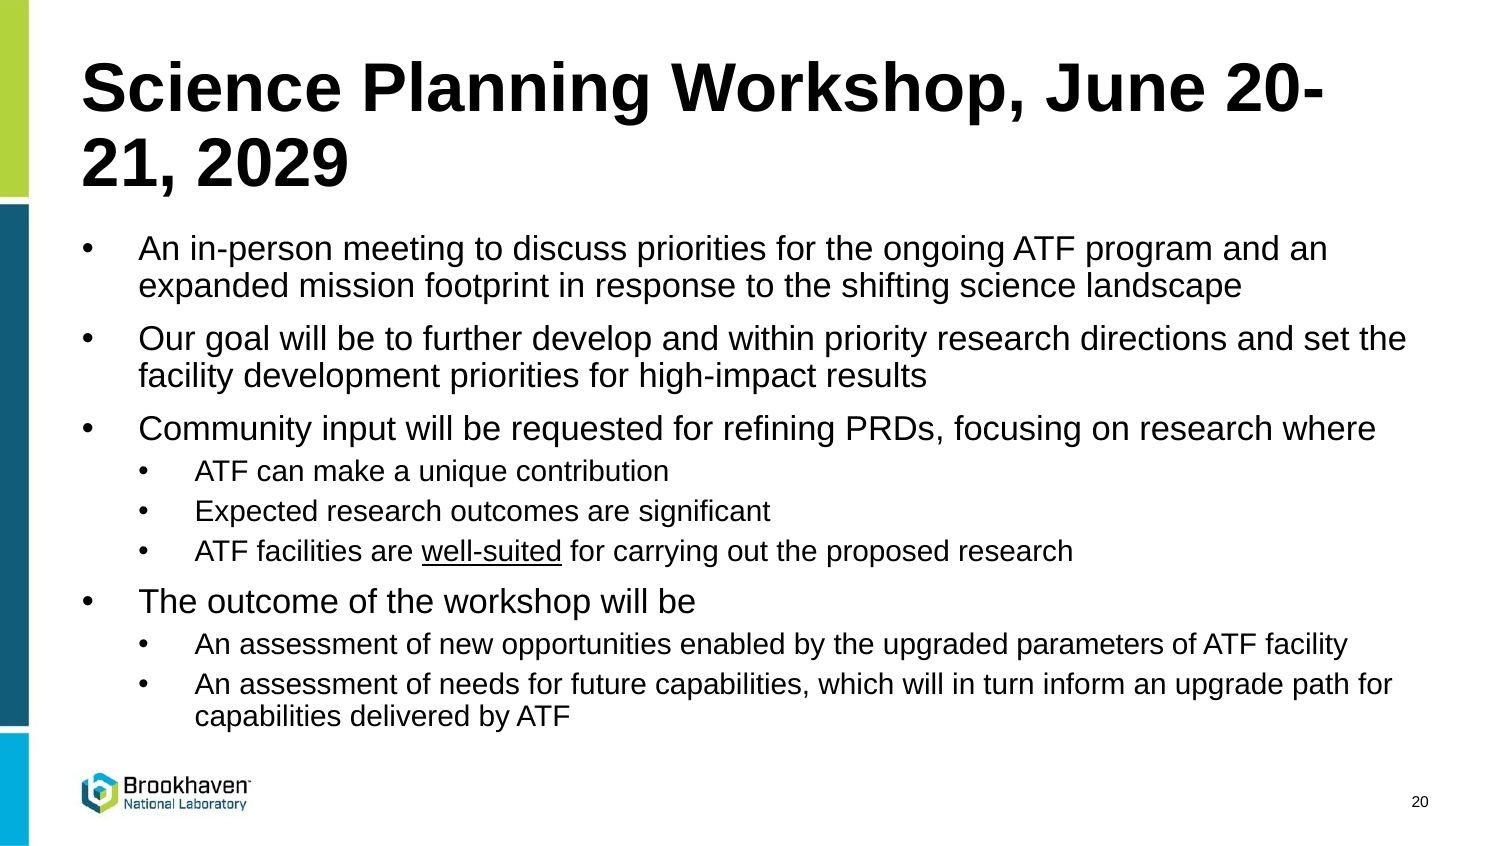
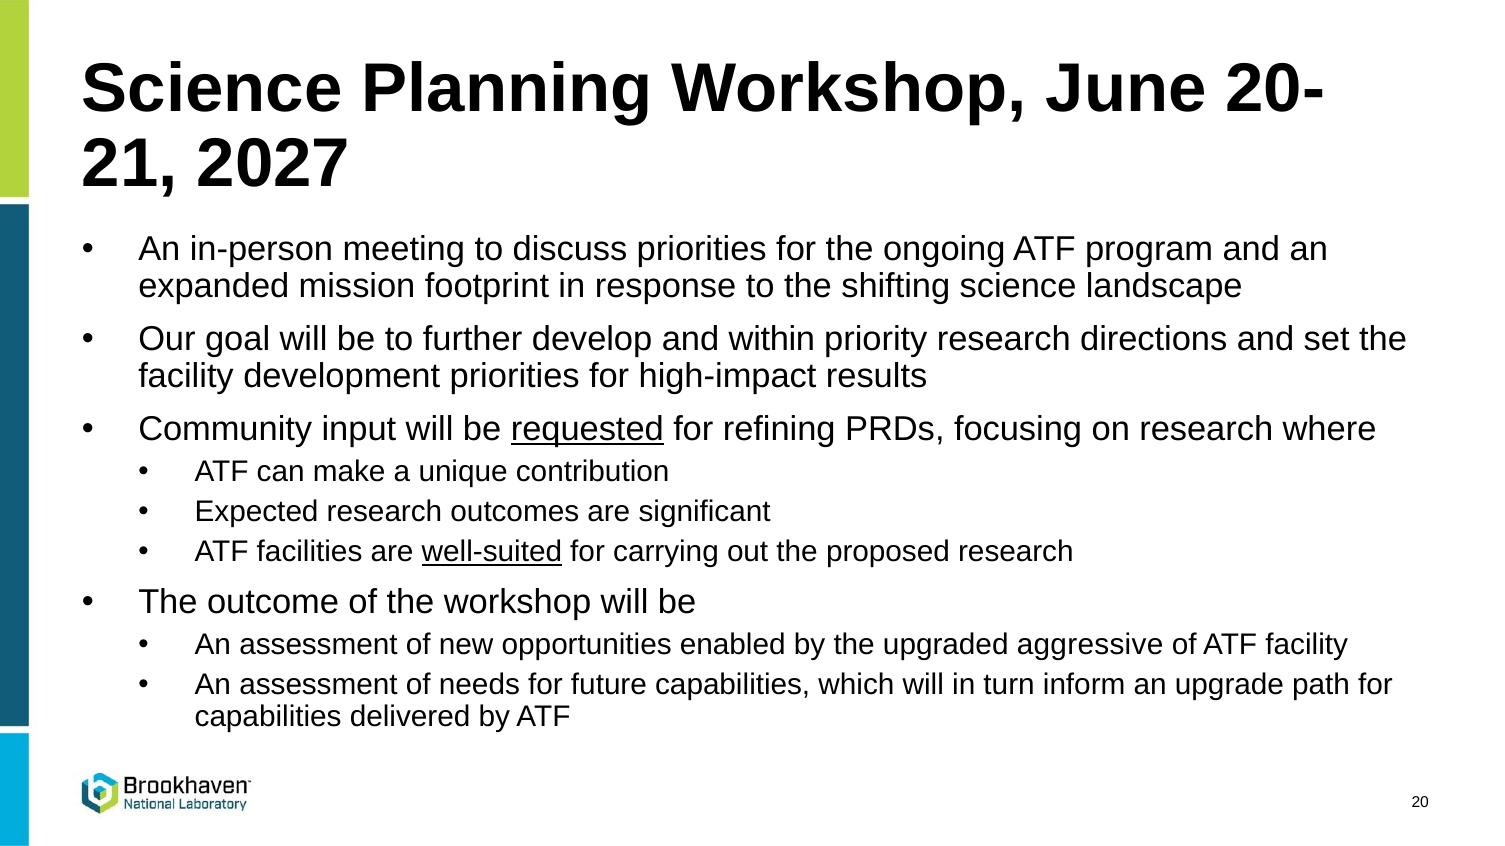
2029: 2029 -> 2027
requested underline: none -> present
parameters: parameters -> aggressive
